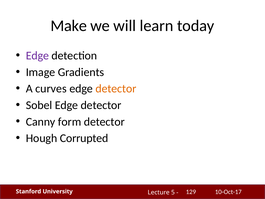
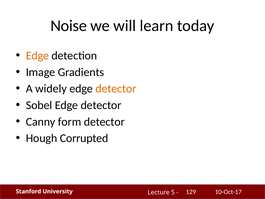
Make: Make -> Noise
Edge at (37, 56) colour: purple -> orange
curves: curves -> widely
